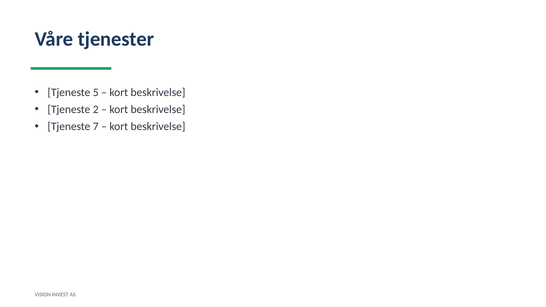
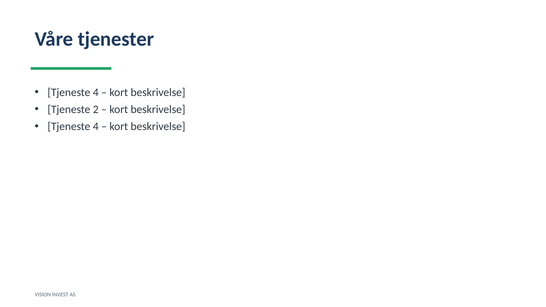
5 at (96, 92): 5 -> 4
7 at (96, 127): 7 -> 4
